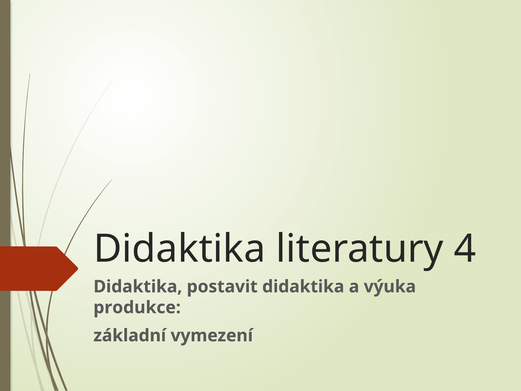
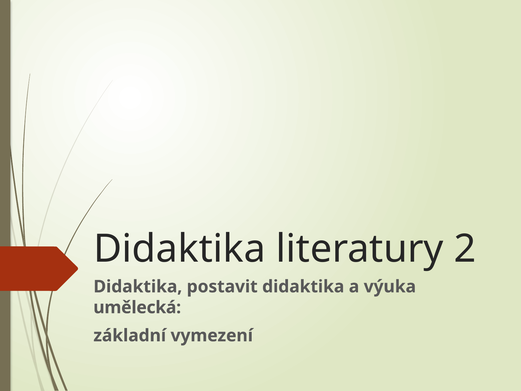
4: 4 -> 2
produkce: produkce -> umělecká
